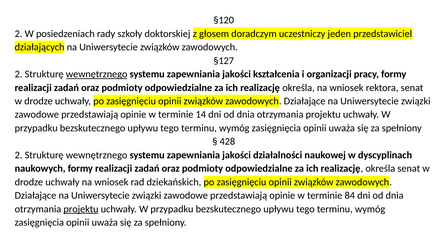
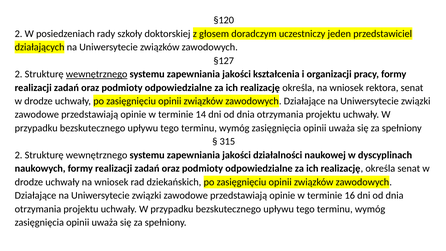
428: 428 -> 315
84: 84 -> 16
projektu at (81, 209) underline: present -> none
